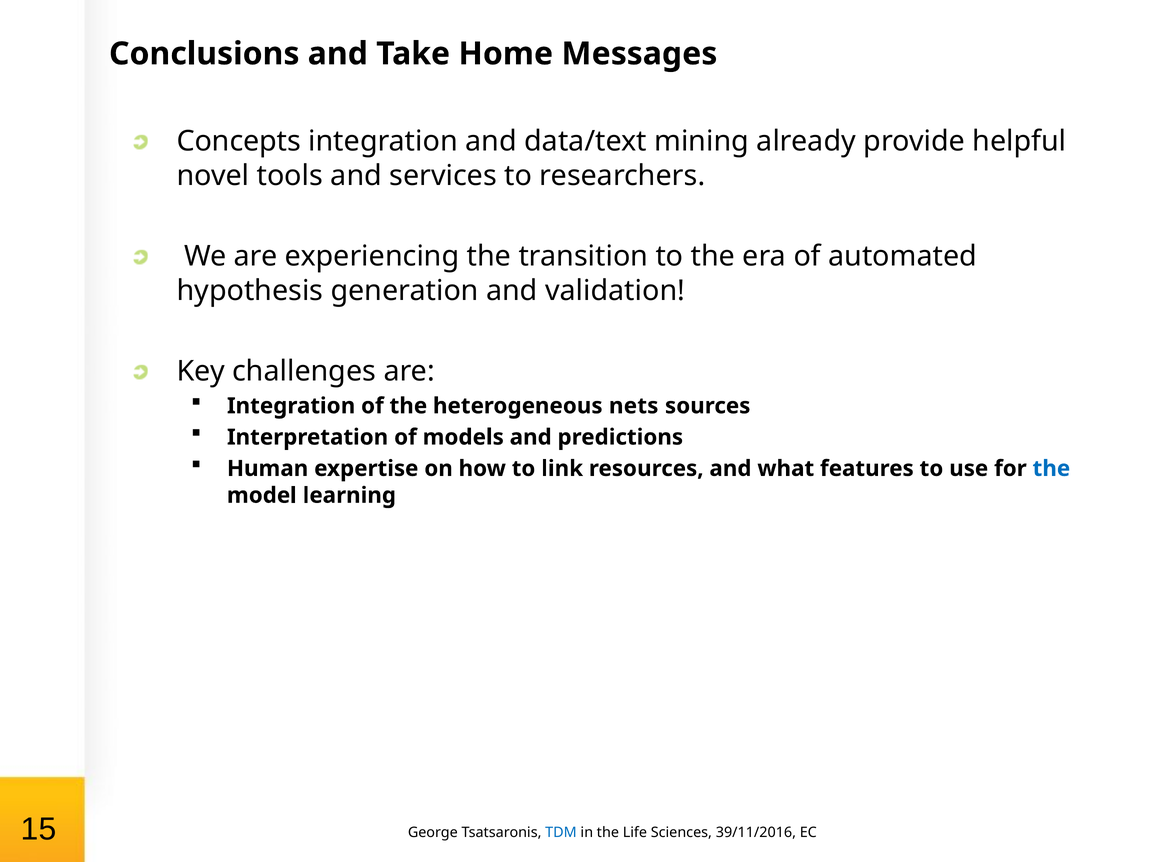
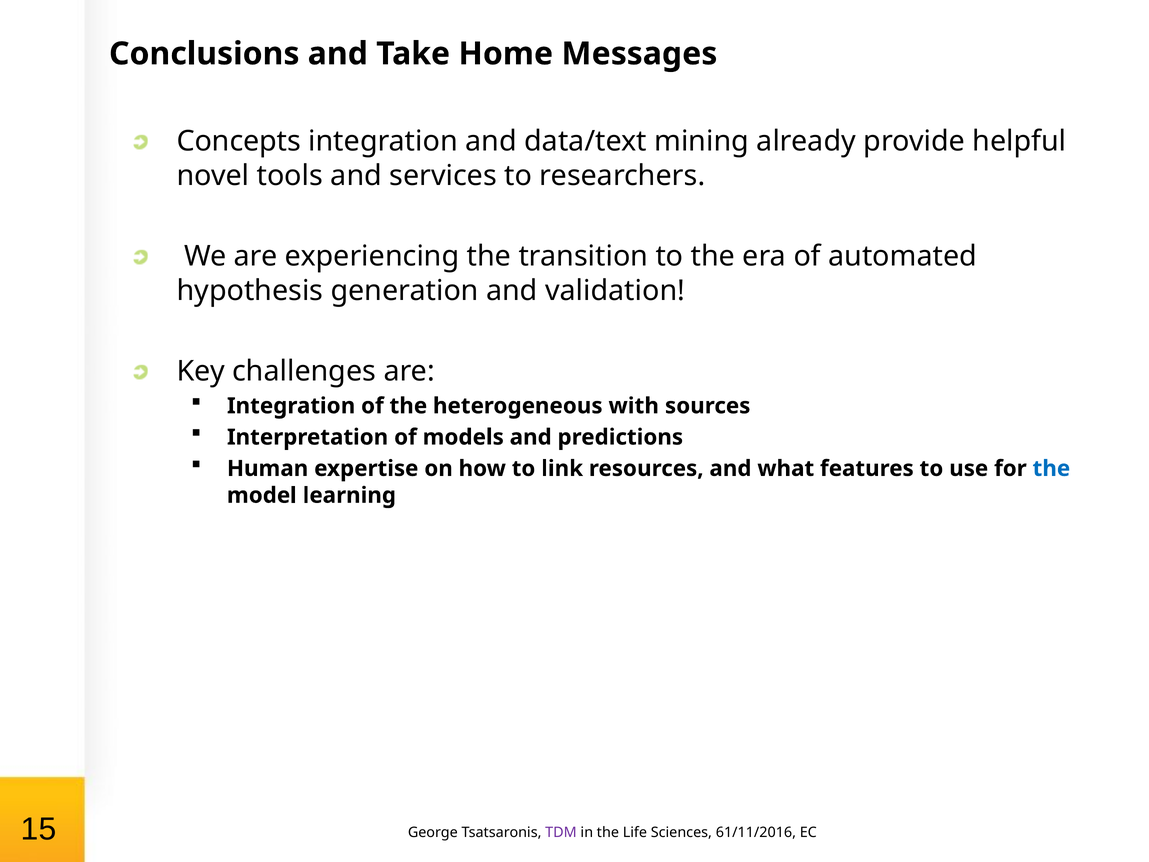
nets: nets -> with
TDM colour: blue -> purple
39/11/2016: 39/11/2016 -> 61/11/2016
